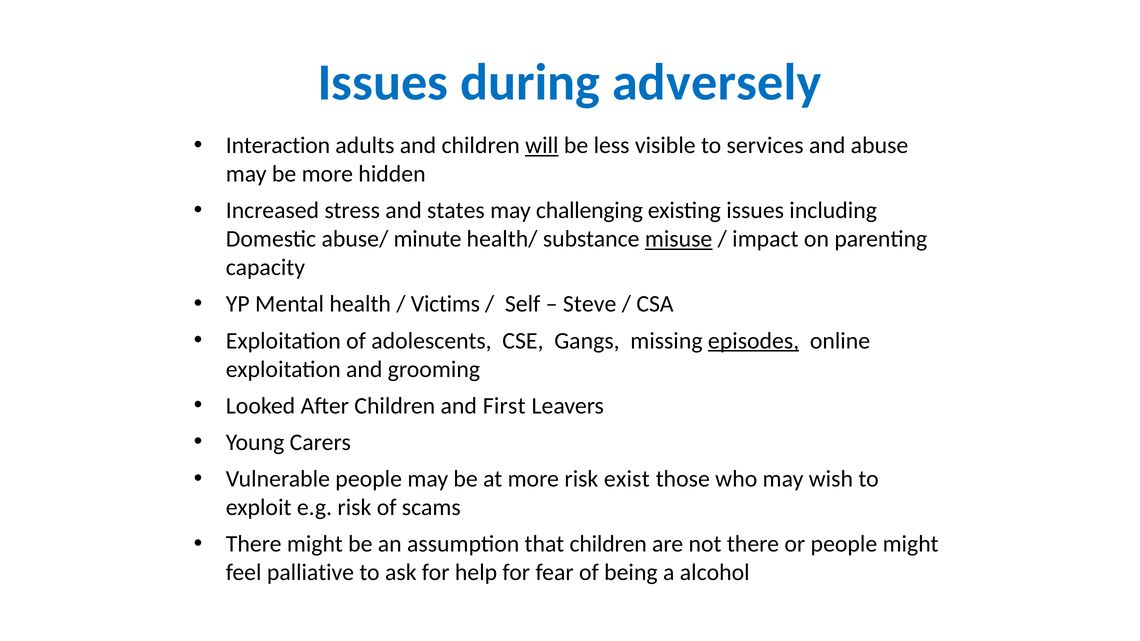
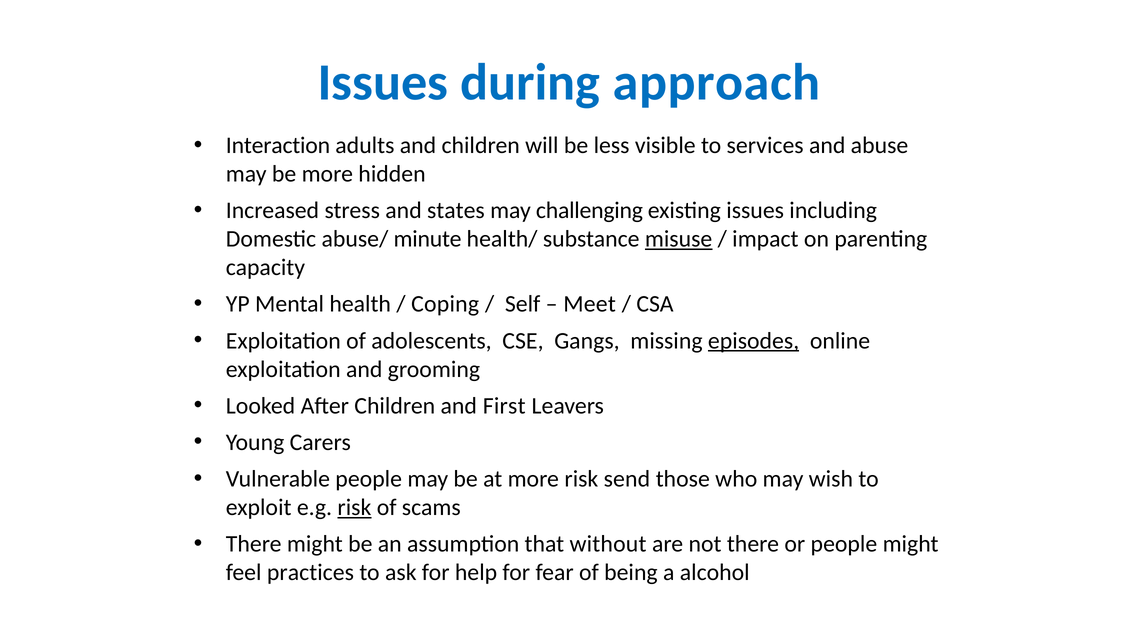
adversely: adversely -> approach
will underline: present -> none
Victims: Victims -> Coping
Steve: Steve -> Meet
exist: exist -> send
risk at (354, 508) underline: none -> present
that children: children -> without
palliative: palliative -> practices
